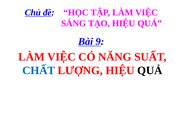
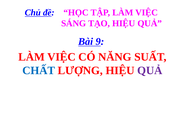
QUẢ at (150, 70) colour: black -> purple
